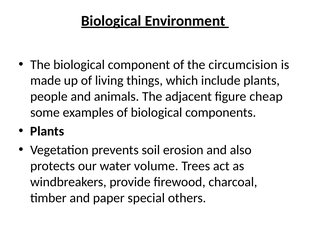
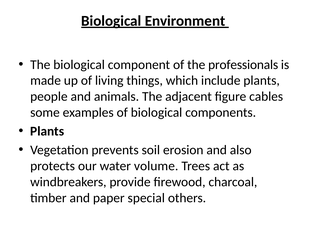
circumcision: circumcision -> professionals
cheap: cheap -> cables
